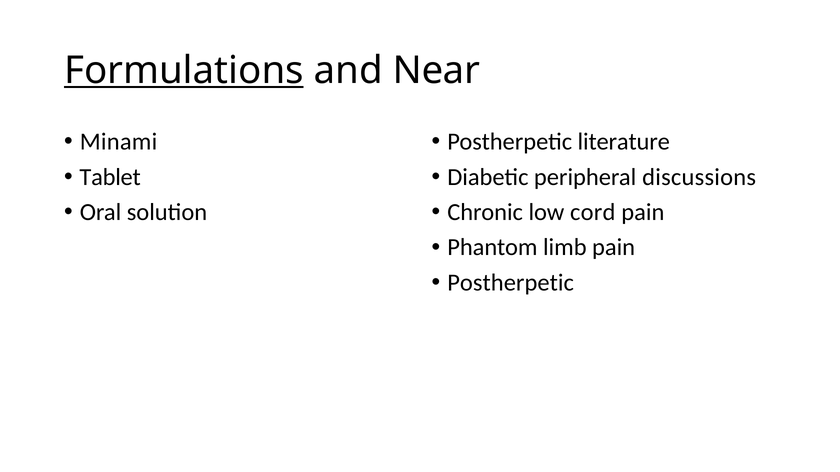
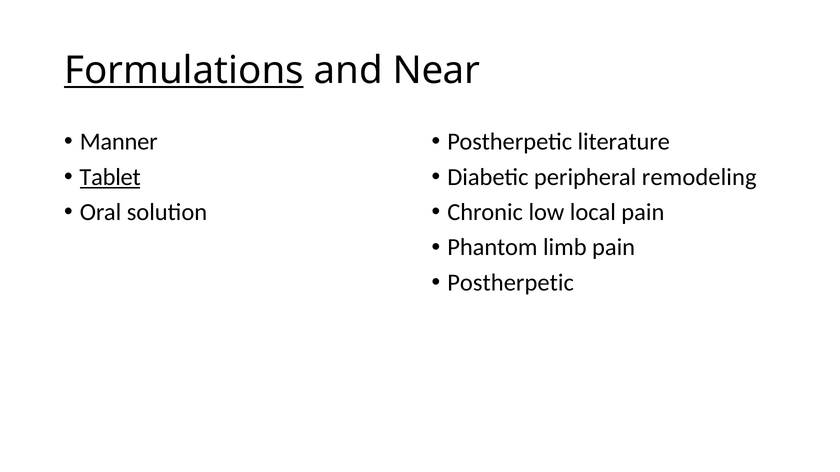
Minami: Minami -> Manner
Tablet underline: none -> present
discussions: discussions -> remodeling
cord: cord -> local
